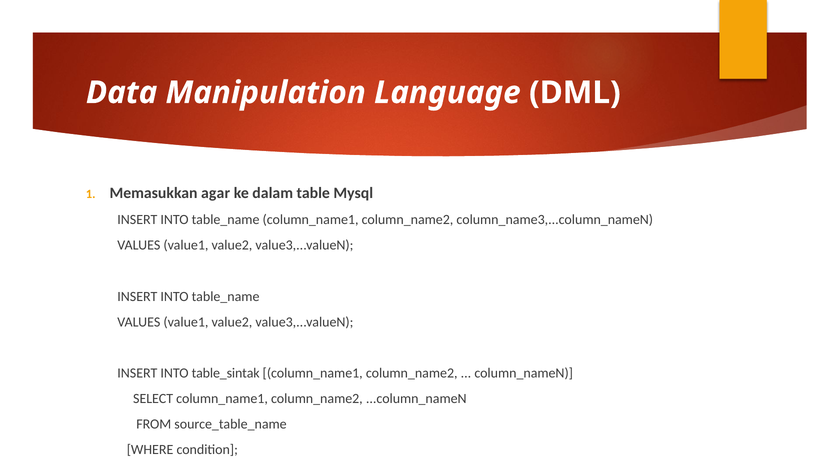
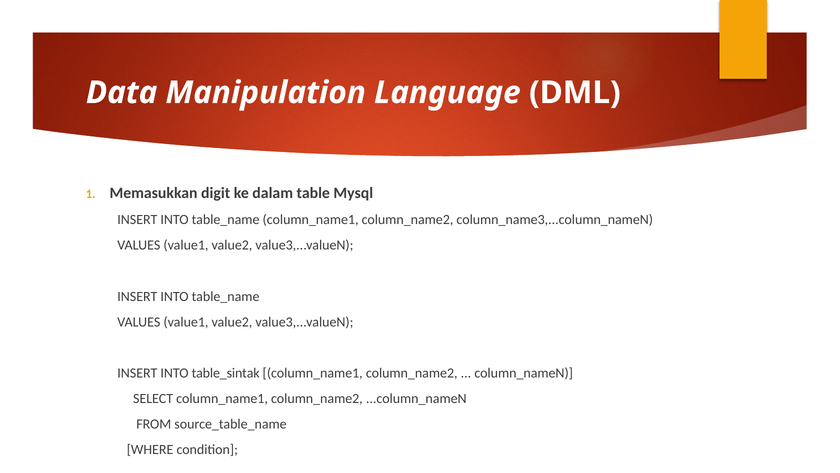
agar: agar -> digit
